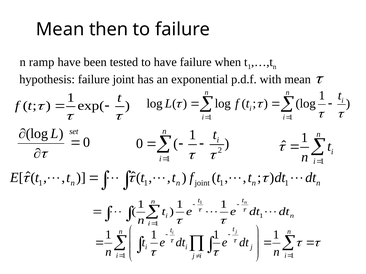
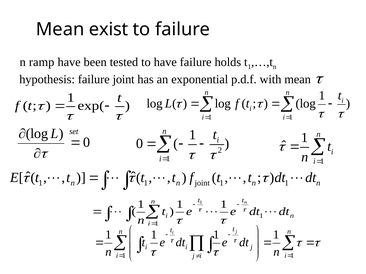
then: then -> exist
when: when -> holds
